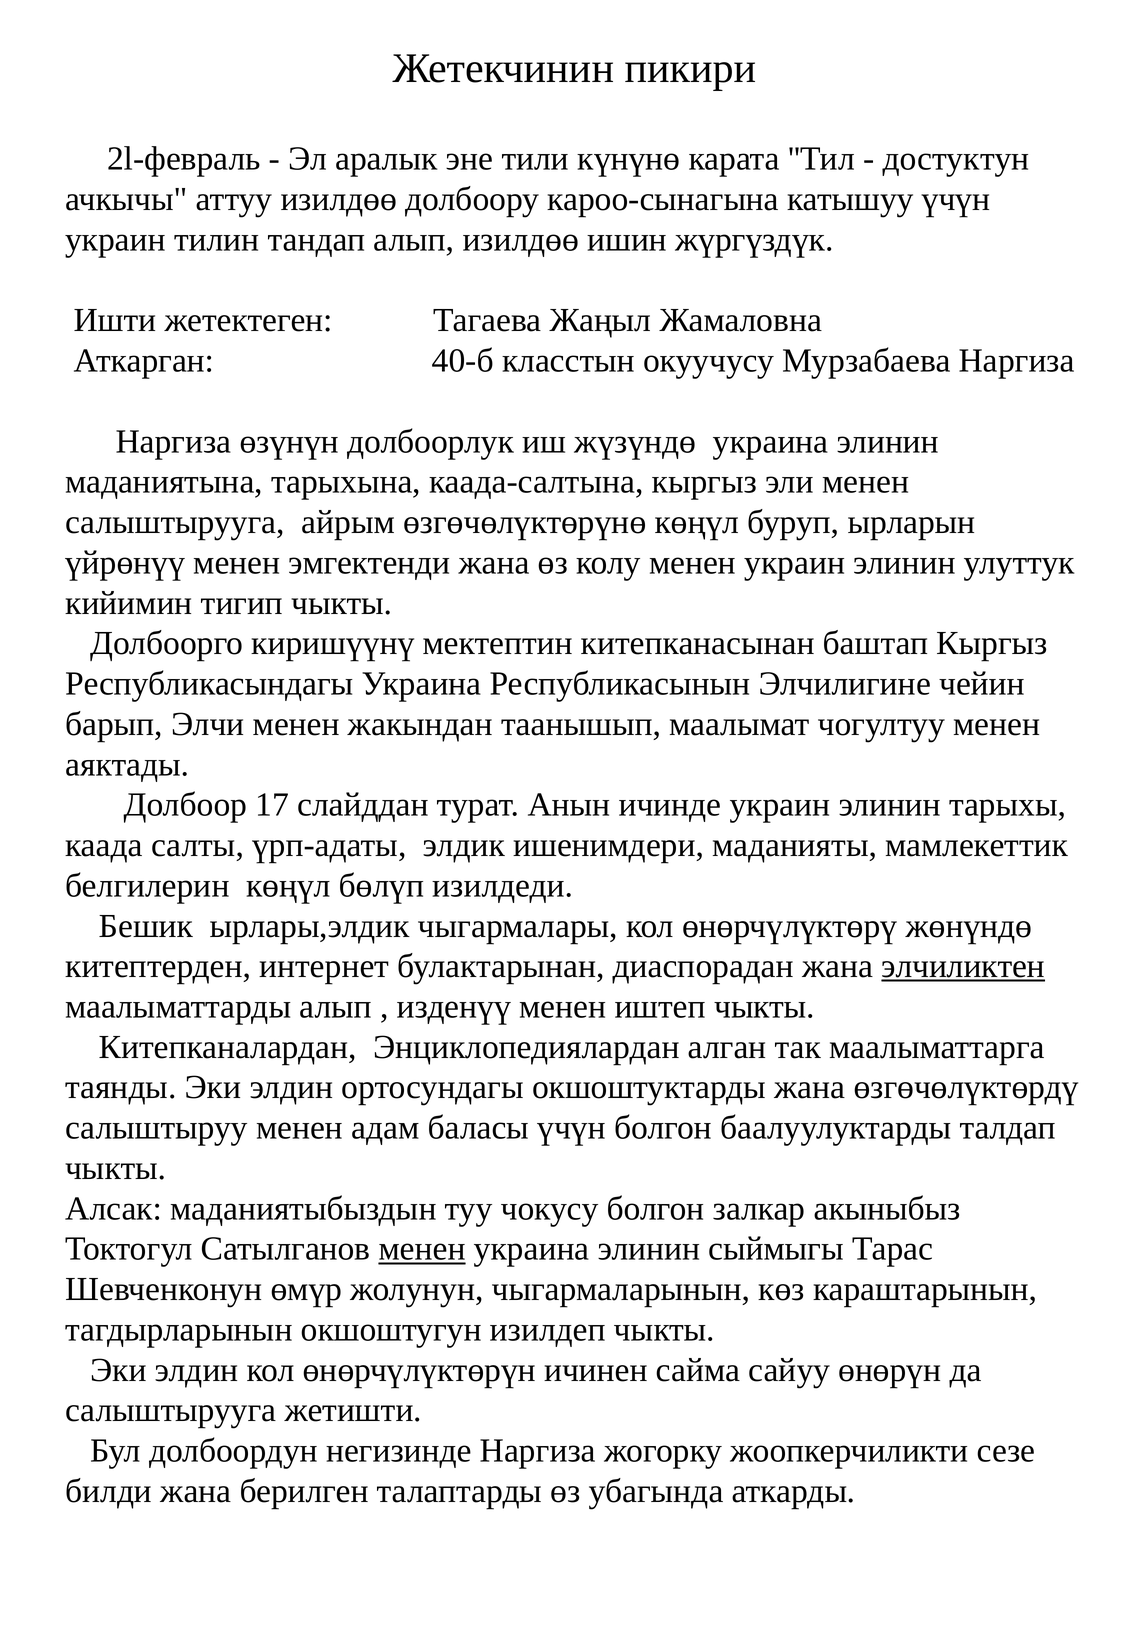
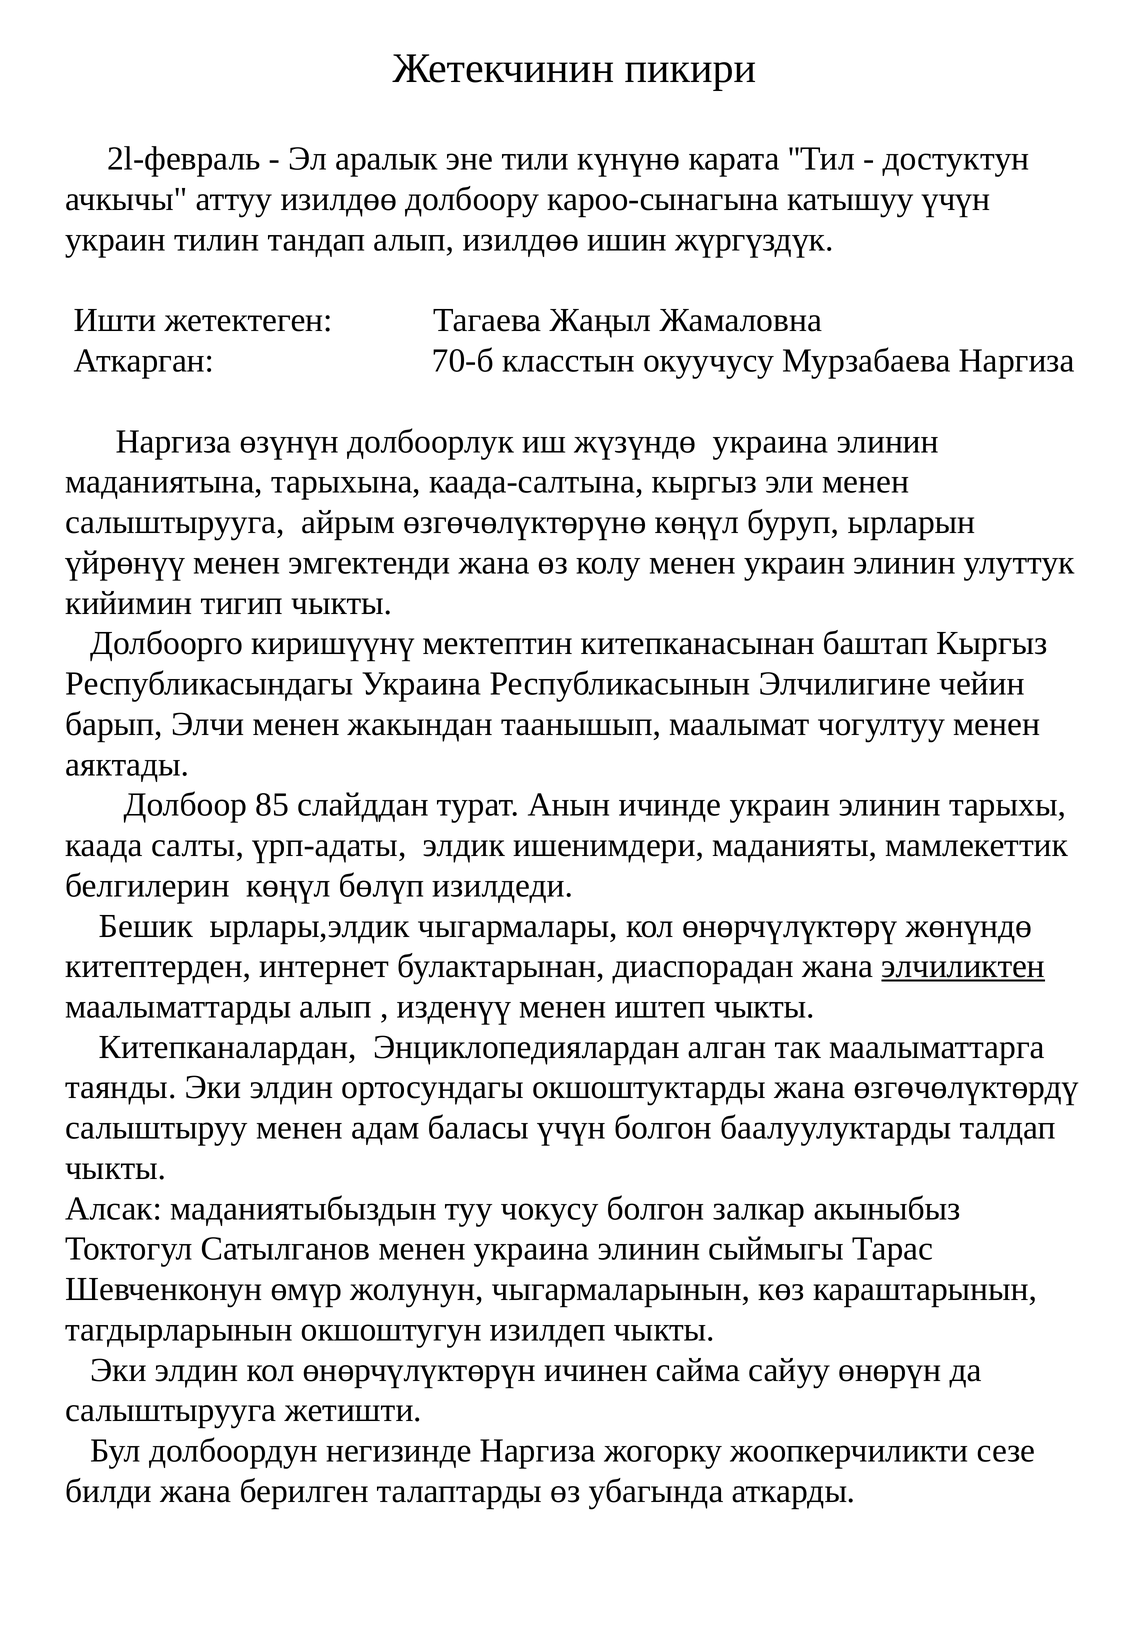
40-б: 40-б -> 70-б
17: 17 -> 85
менен at (422, 1249) underline: present -> none
